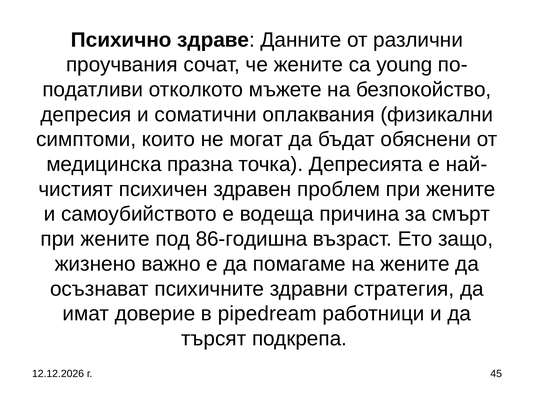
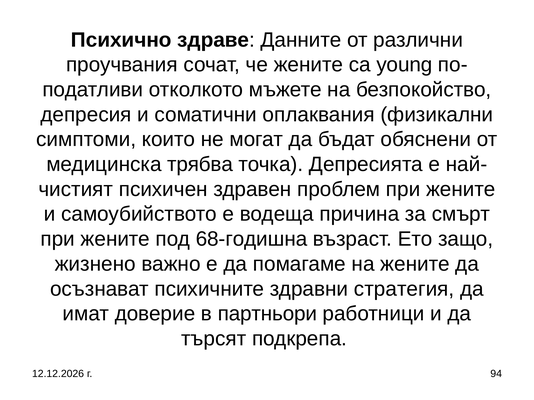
празна: празна -> трябва
86-годишна: 86-годишна -> 68-годишна
pipedream: pipedream -> партньори
45: 45 -> 94
